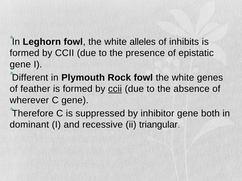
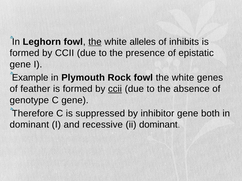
the at (95, 42) underline: none -> present
Different: Different -> Example
wherever: wherever -> genotype
ii triangular: triangular -> dominant
